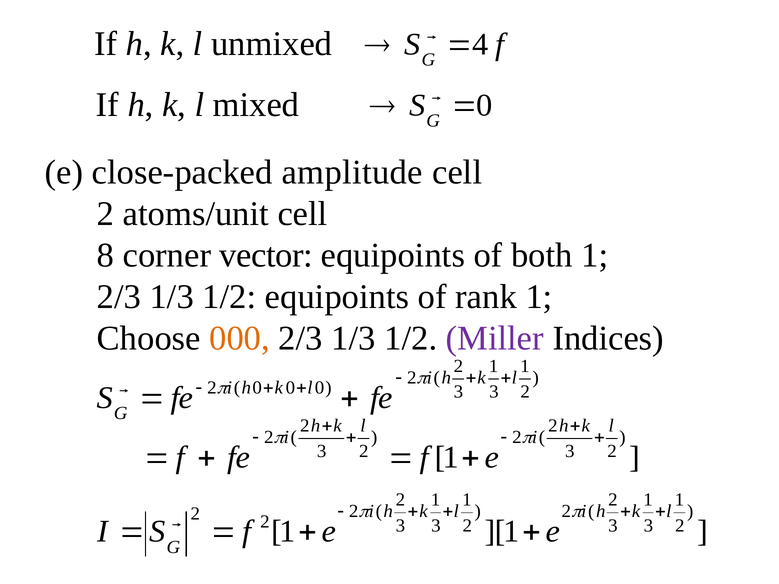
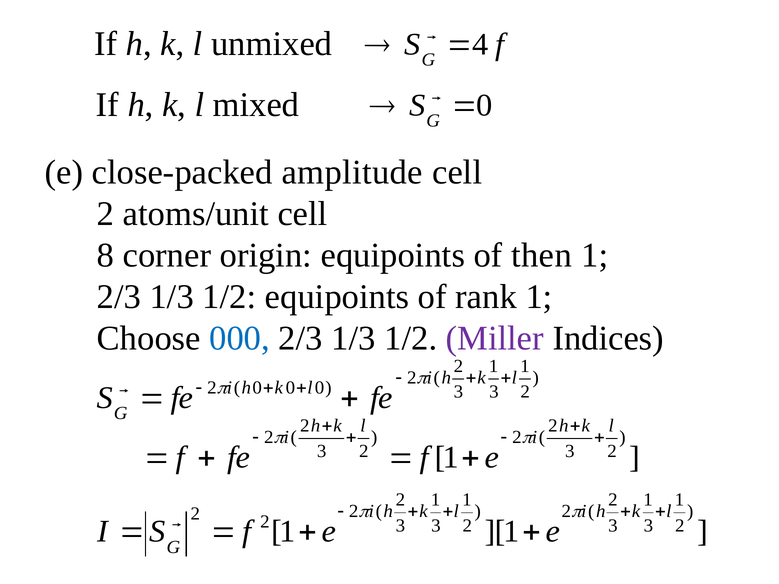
vector: vector -> origin
both: both -> then
000 colour: orange -> blue
